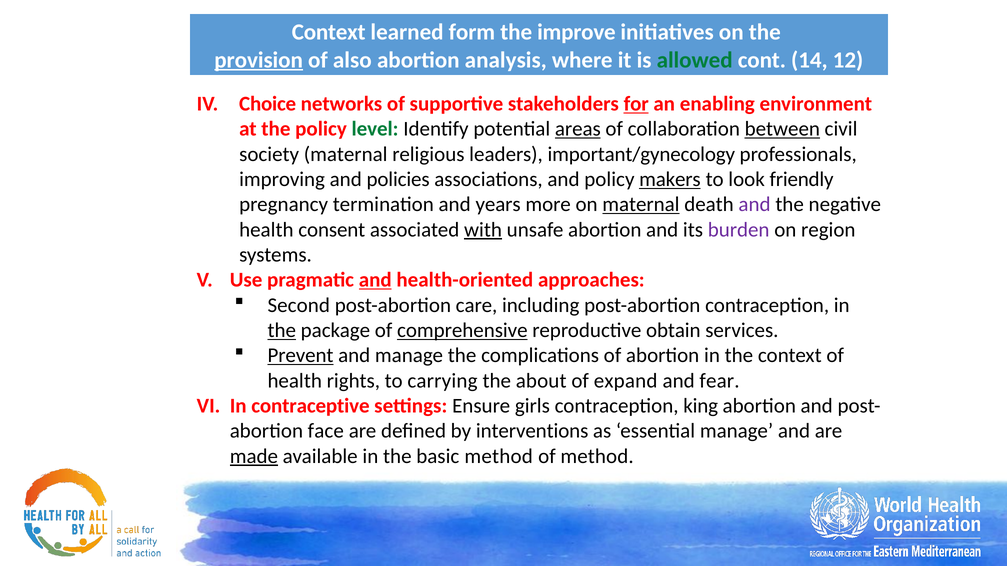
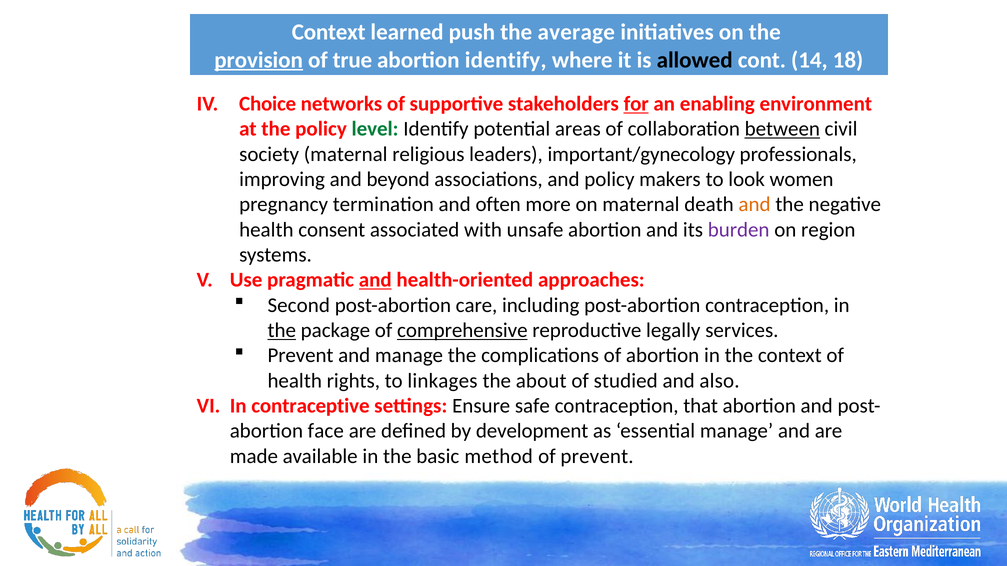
form: form -> push
improve: improve -> average
also: also -> true
abortion analysis: analysis -> identify
allowed colour: green -> black
12: 12 -> 18
areas underline: present -> none
policies: policies -> beyond
makers underline: present -> none
friendly: friendly -> women
years: years -> often
maternal at (641, 205) underline: present -> none
and at (755, 205) colour: purple -> orange
with underline: present -> none
obtain: obtain -> legally
Prevent at (300, 356) underline: present -> none
carrying: carrying -> linkages
expand: expand -> studied
fear: fear -> also
girls: girls -> safe
king: king -> that
interventions: interventions -> development
made underline: present -> none
of method: method -> prevent
